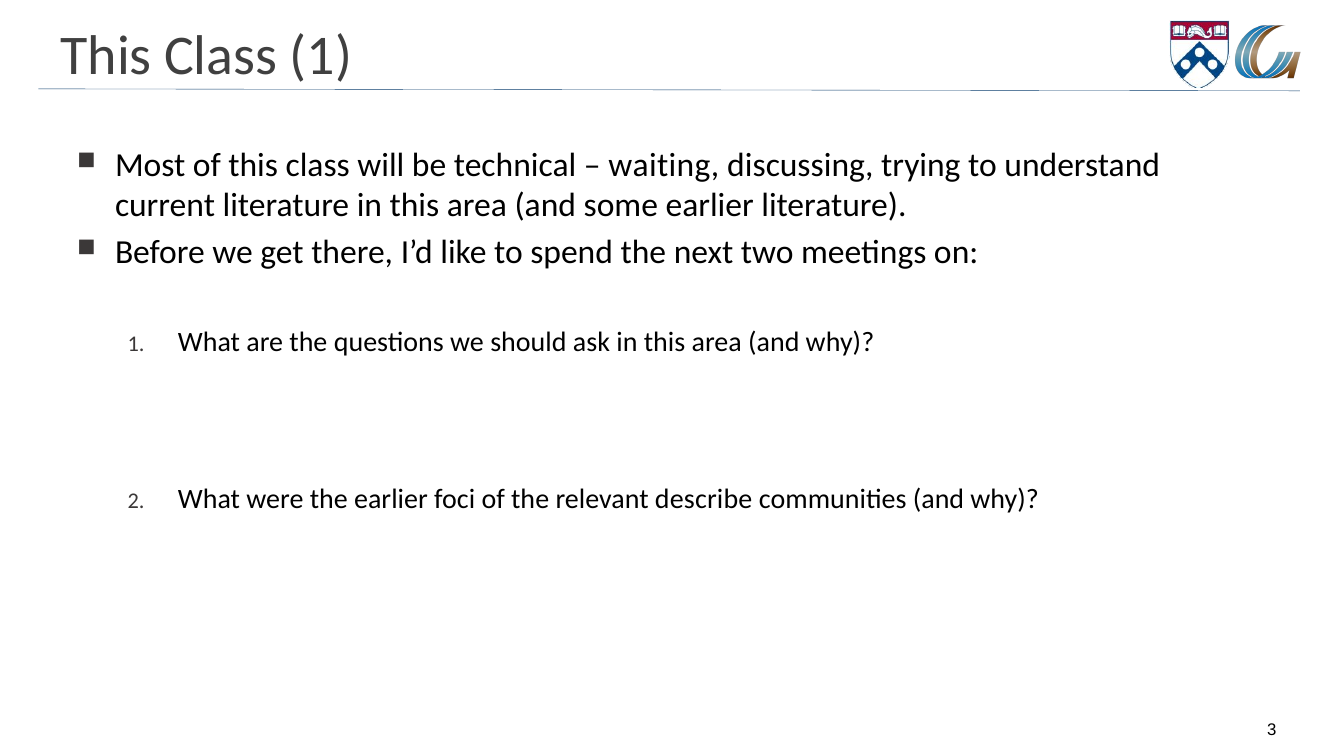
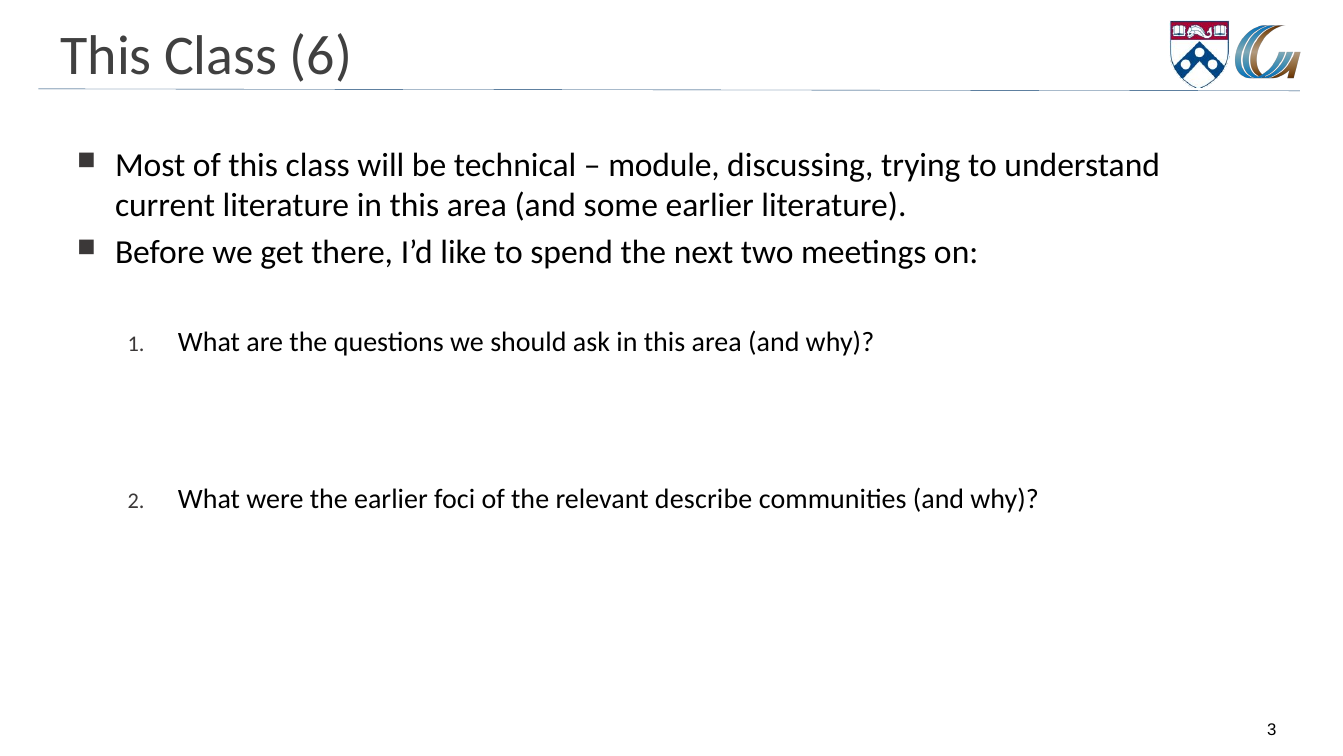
Class 1: 1 -> 6
waiting: waiting -> module
